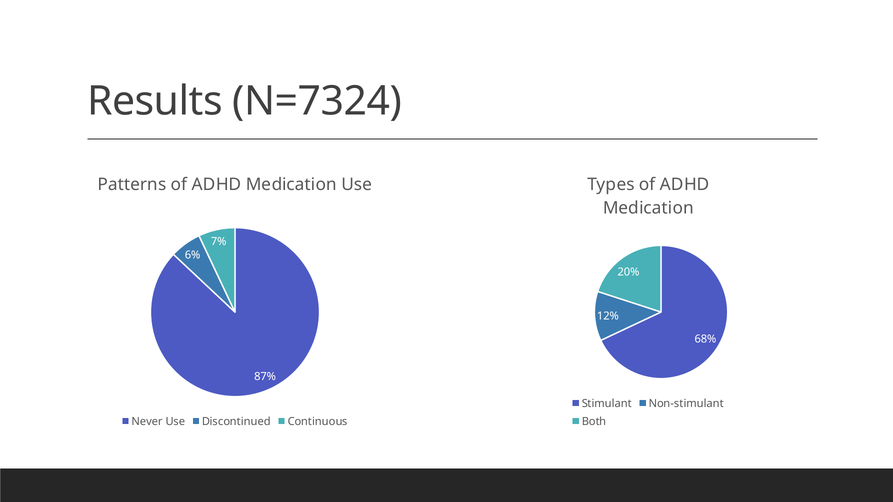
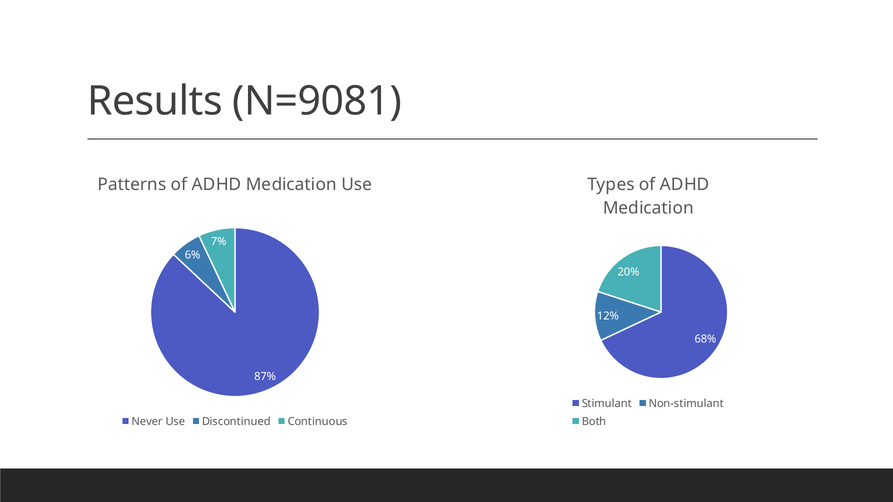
N=7324: N=7324 -> N=9081
